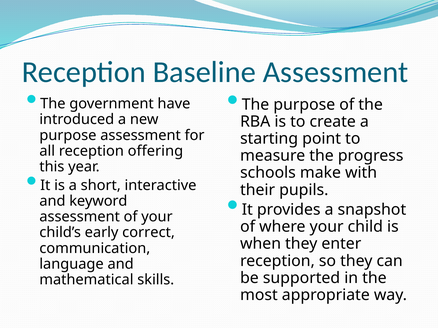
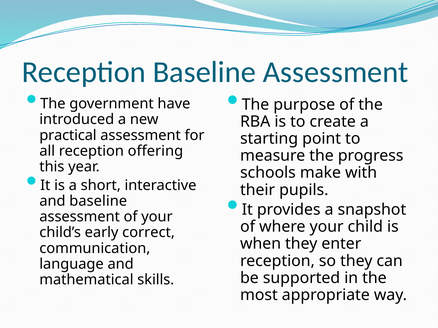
purpose at (68, 135): purpose -> practical
and keyword: keyword -> baseline
